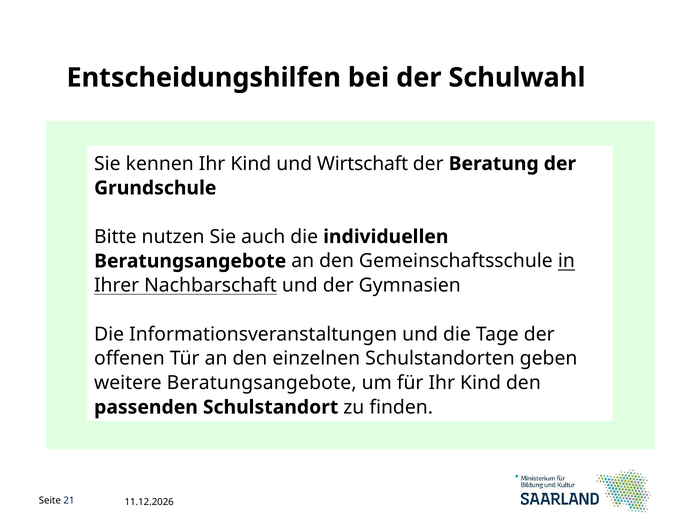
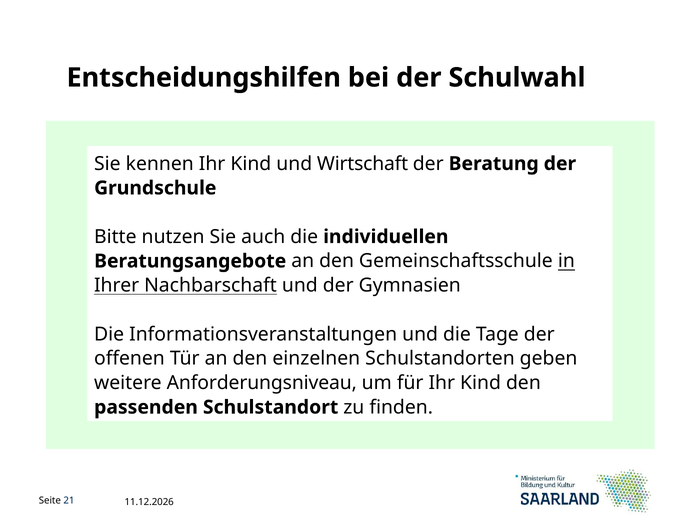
weitere Beratungsangebote: Beratungsangebote -> Anforderungsniveau
